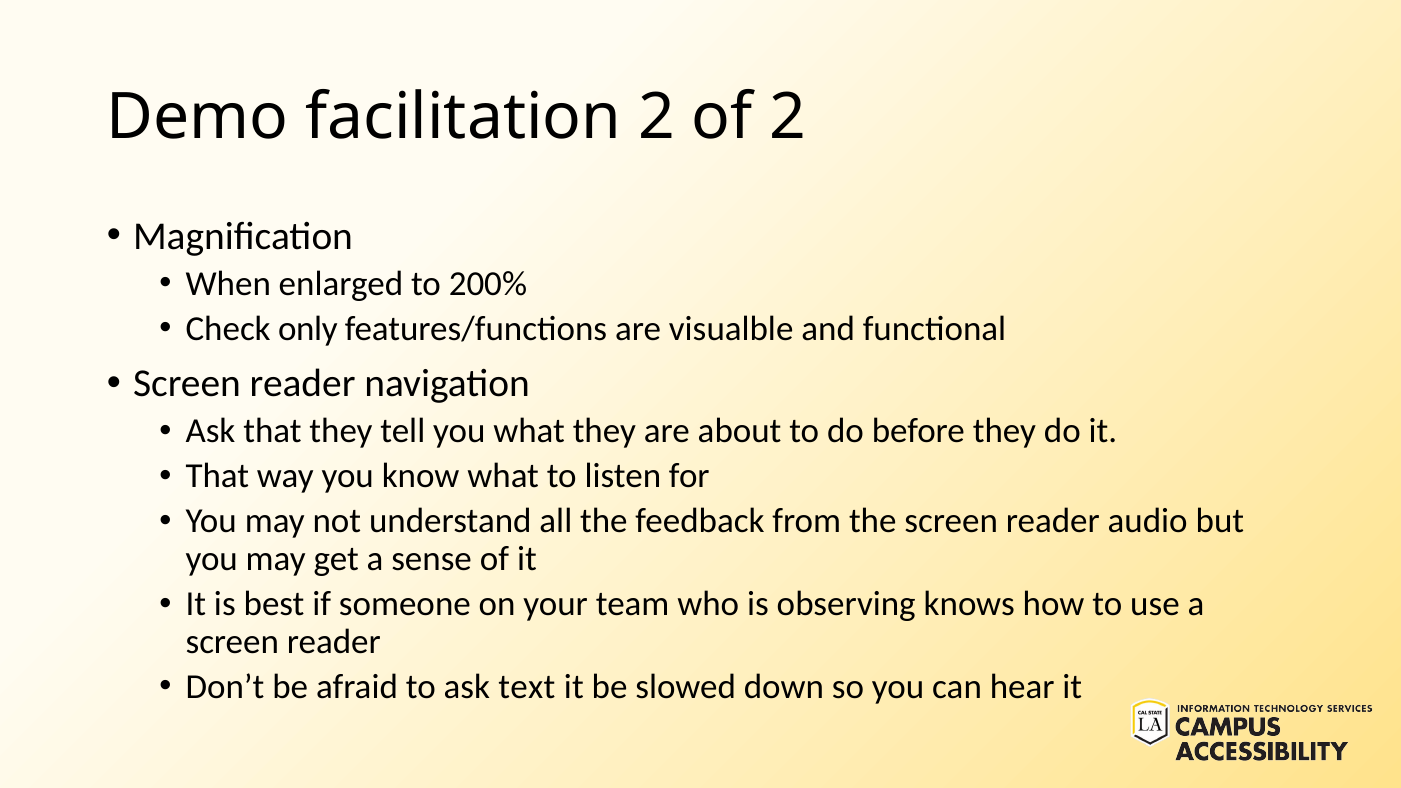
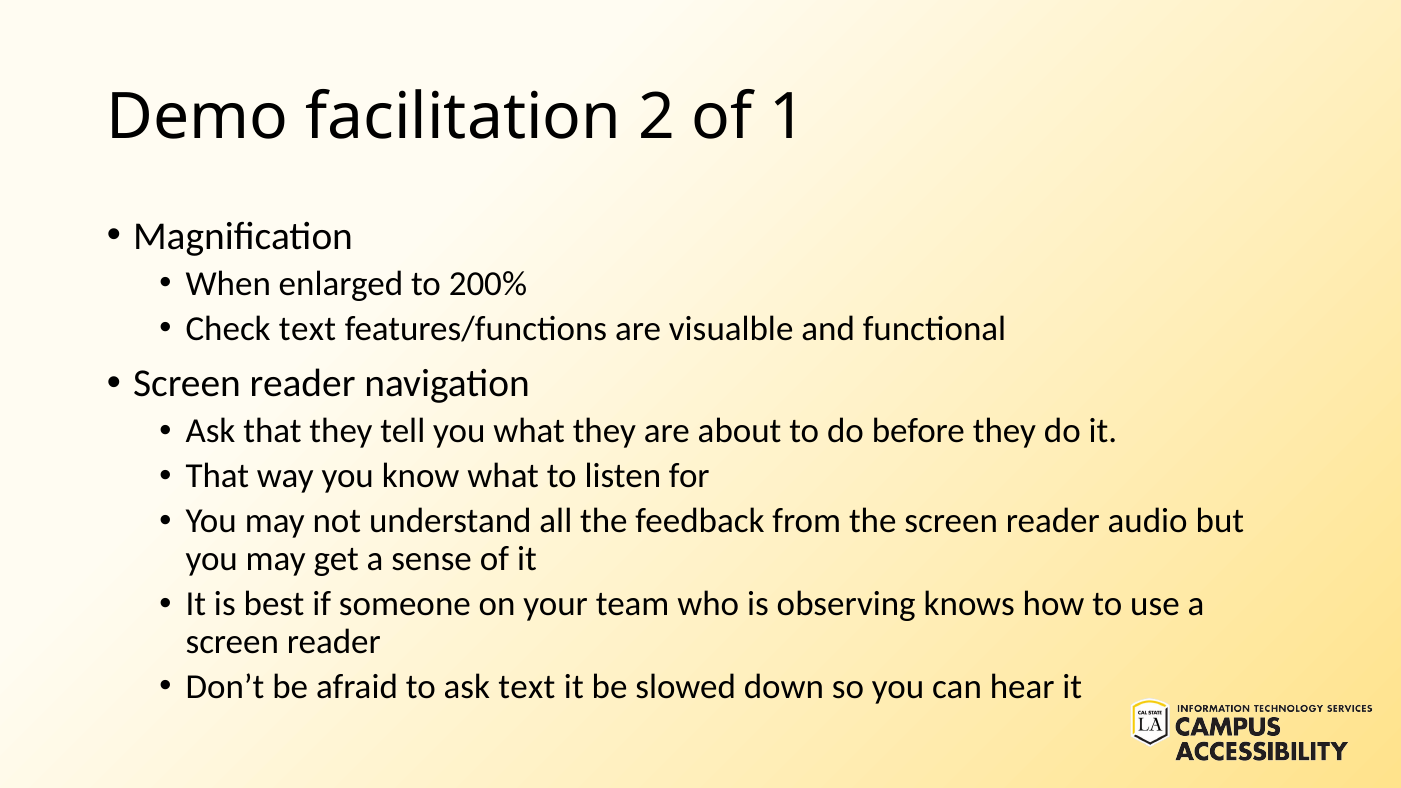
of 2: 2 -> 1
Check only: only -> text
